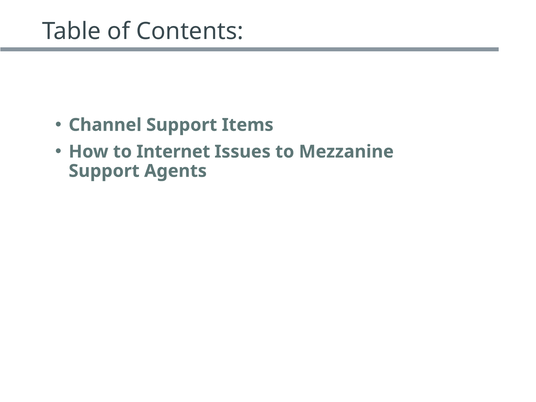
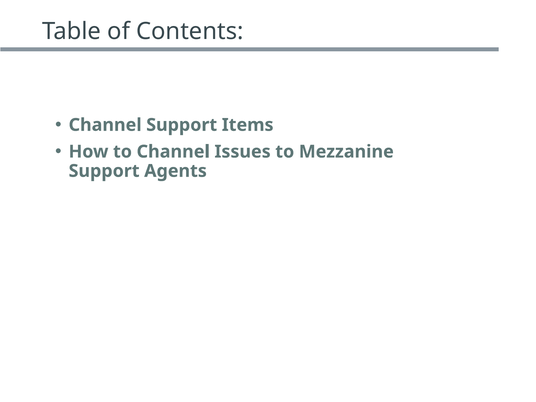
to Internet: Internet -> Channel
